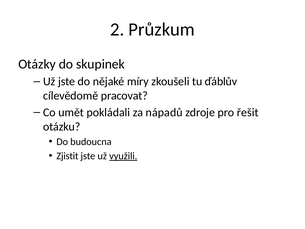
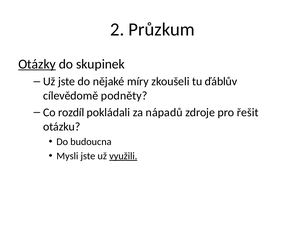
Otázky underline: none -> present
pracovat: pracovat -> podněty
umět: umět -> rozdíl
Zjistit: Zjistit -> Mysli
